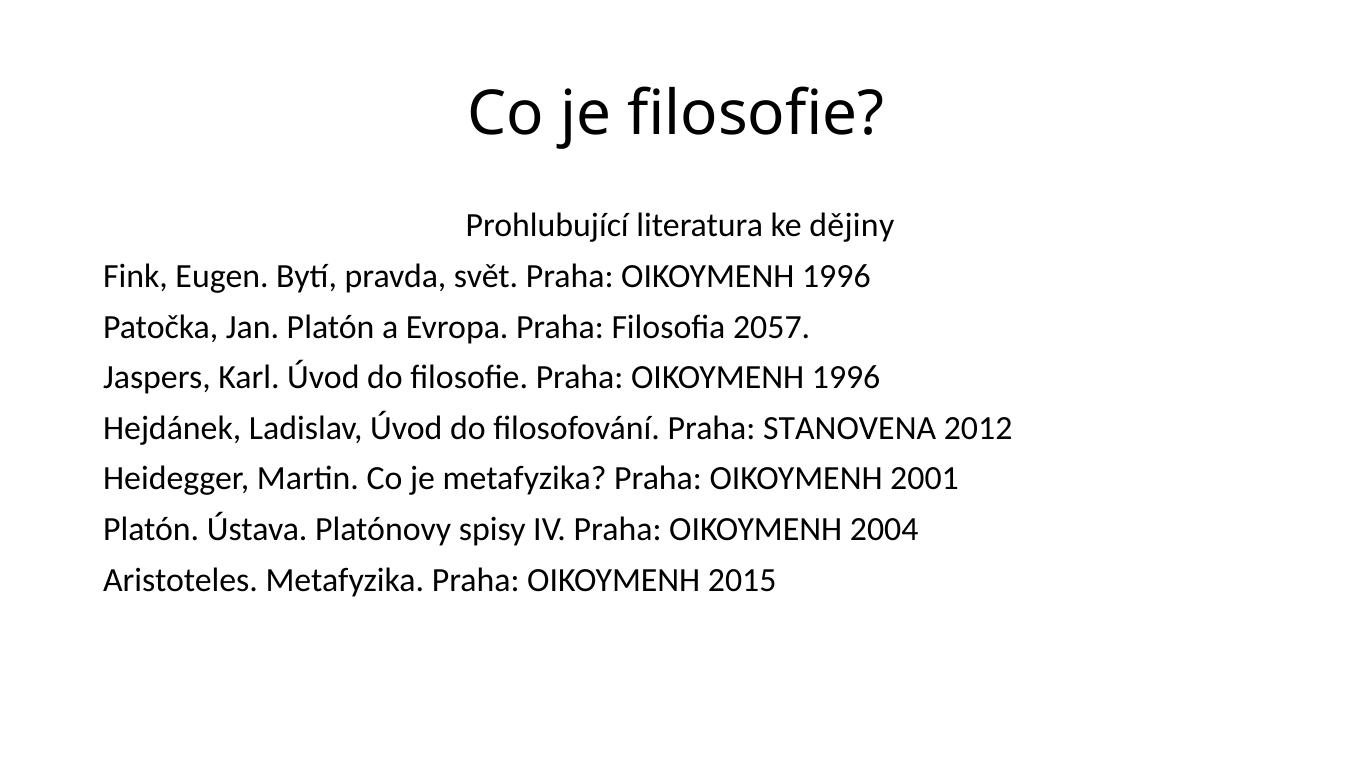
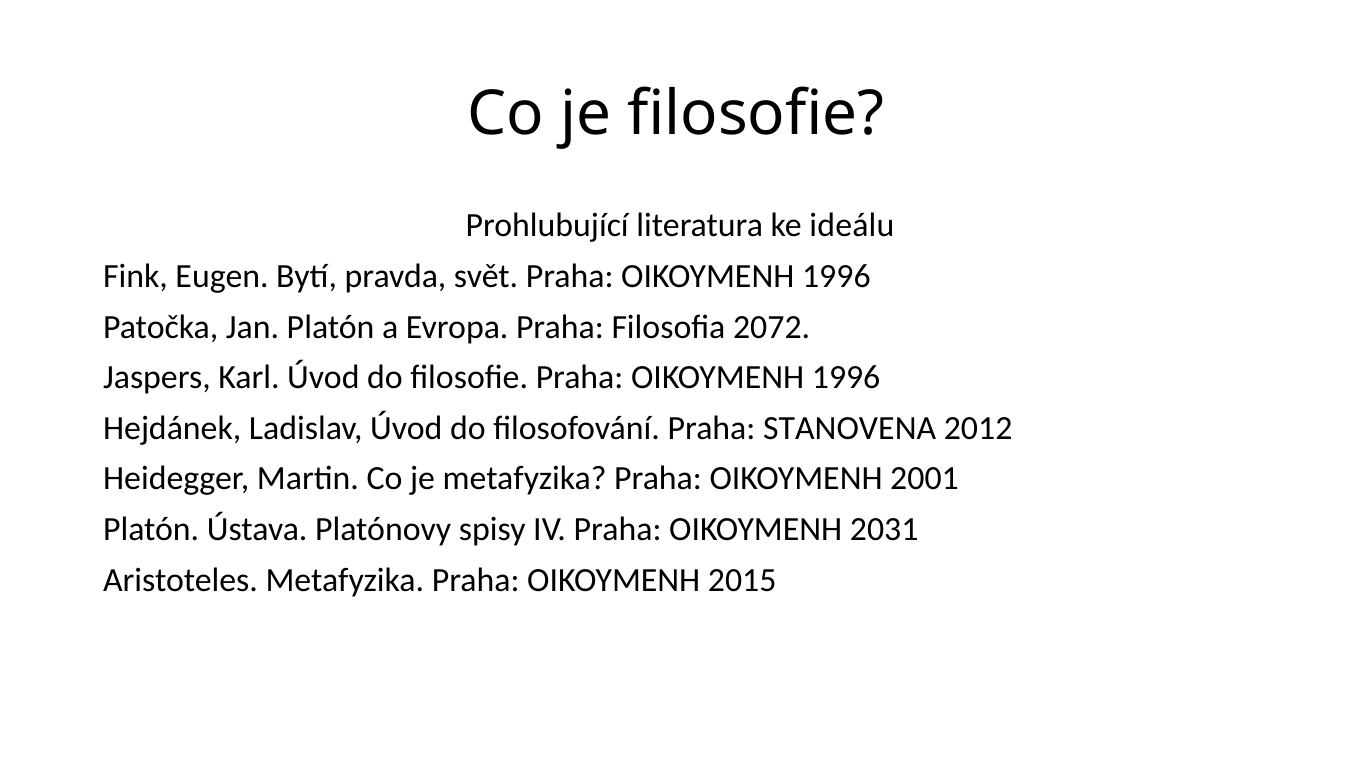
dějiny: dějiny -> ideálu
2057: 2057 -> 2072
2004: 2004 -> 2031
